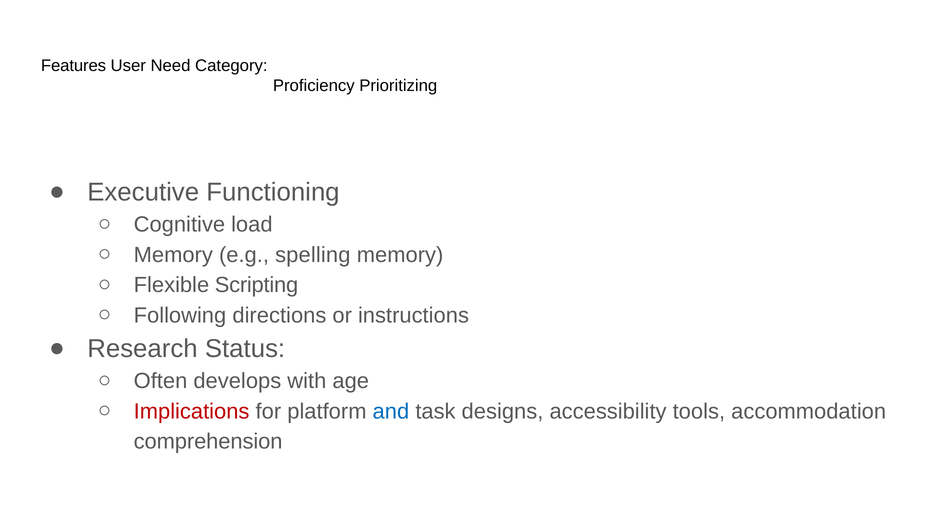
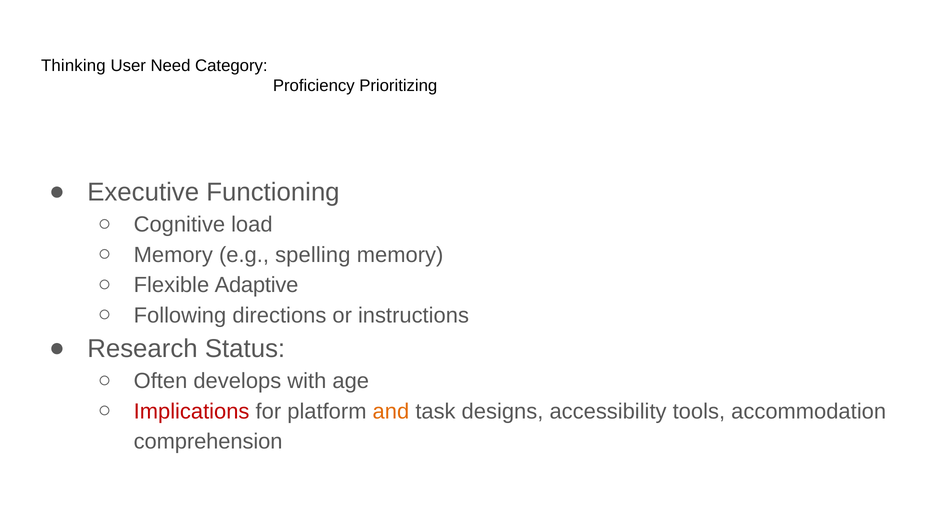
Features: Features -> Thinking
Scripting: Scripting -> Adaptive
and colour: blue -> orange
